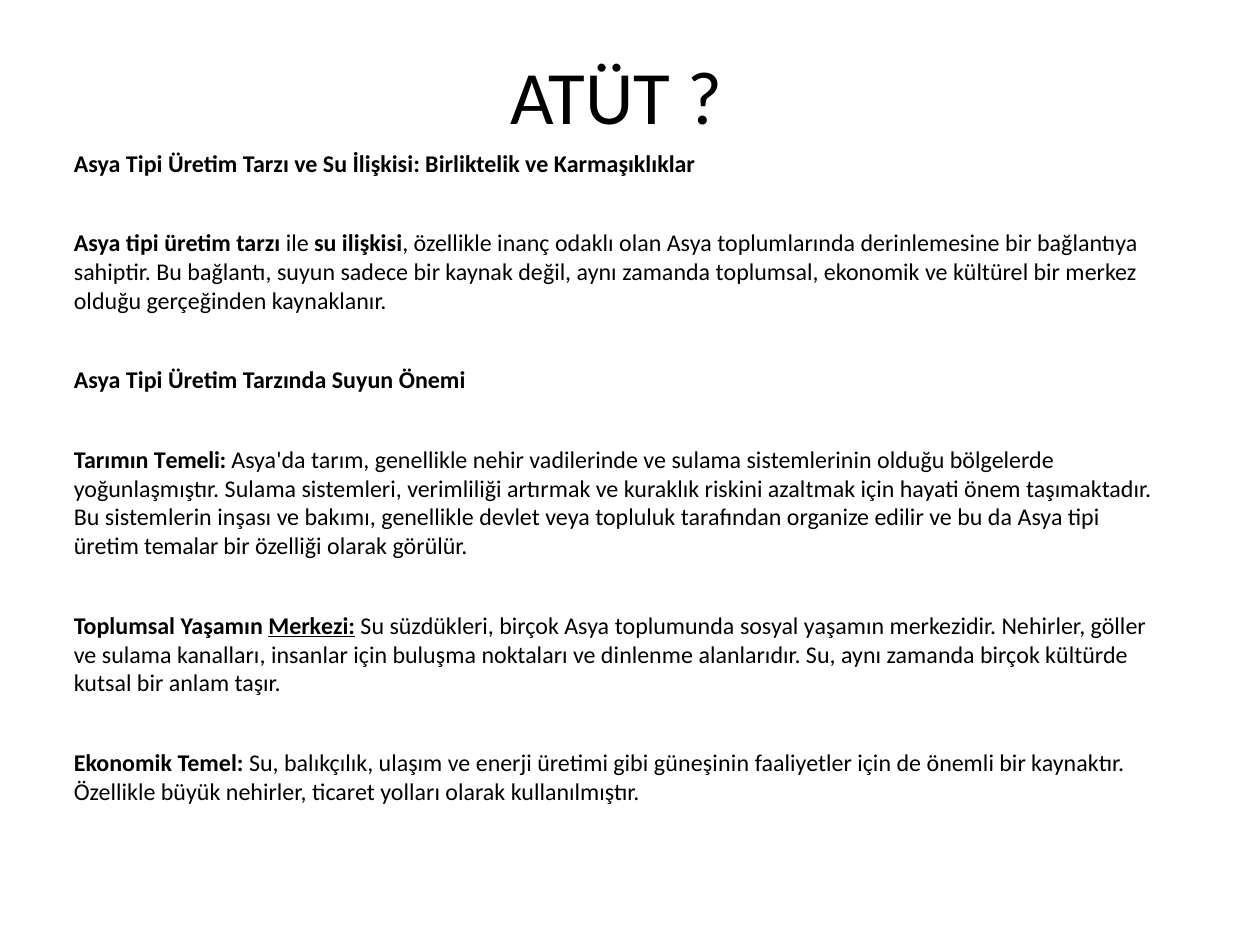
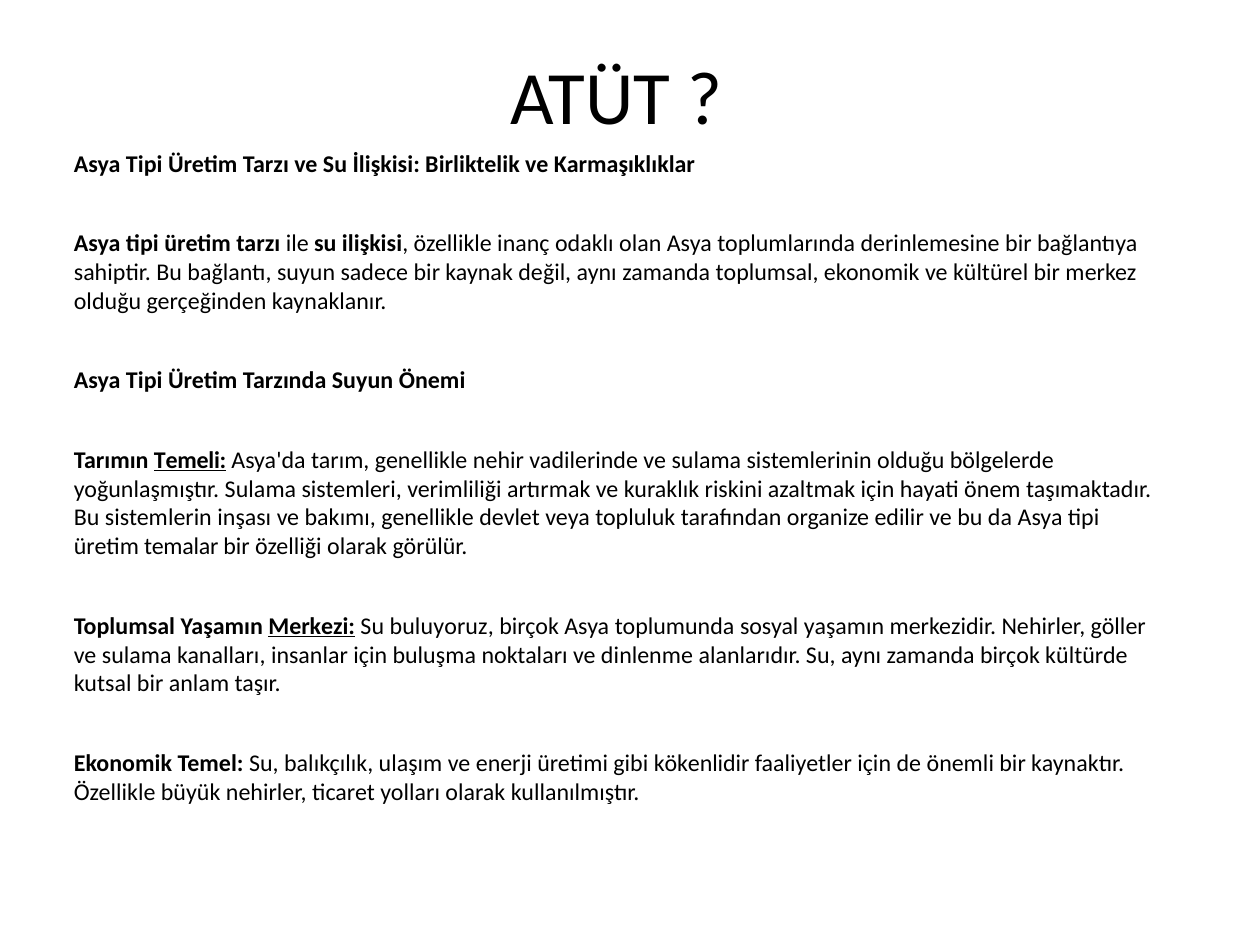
Temeli underline: none -> present
süzdükleri: süzdükleri -> buluyoruz
güneşinin: güneşinin -> kökenlidir
